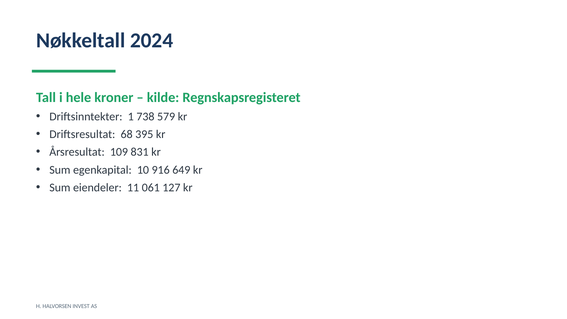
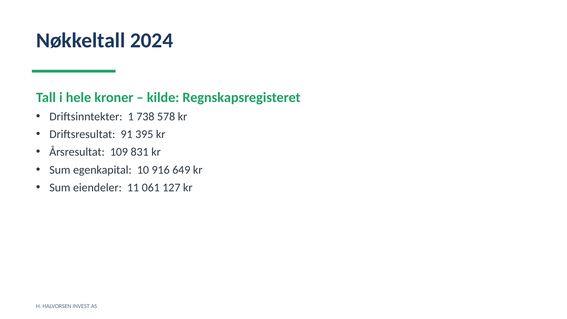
579: 579 -> 578
68: 68 -> 91
